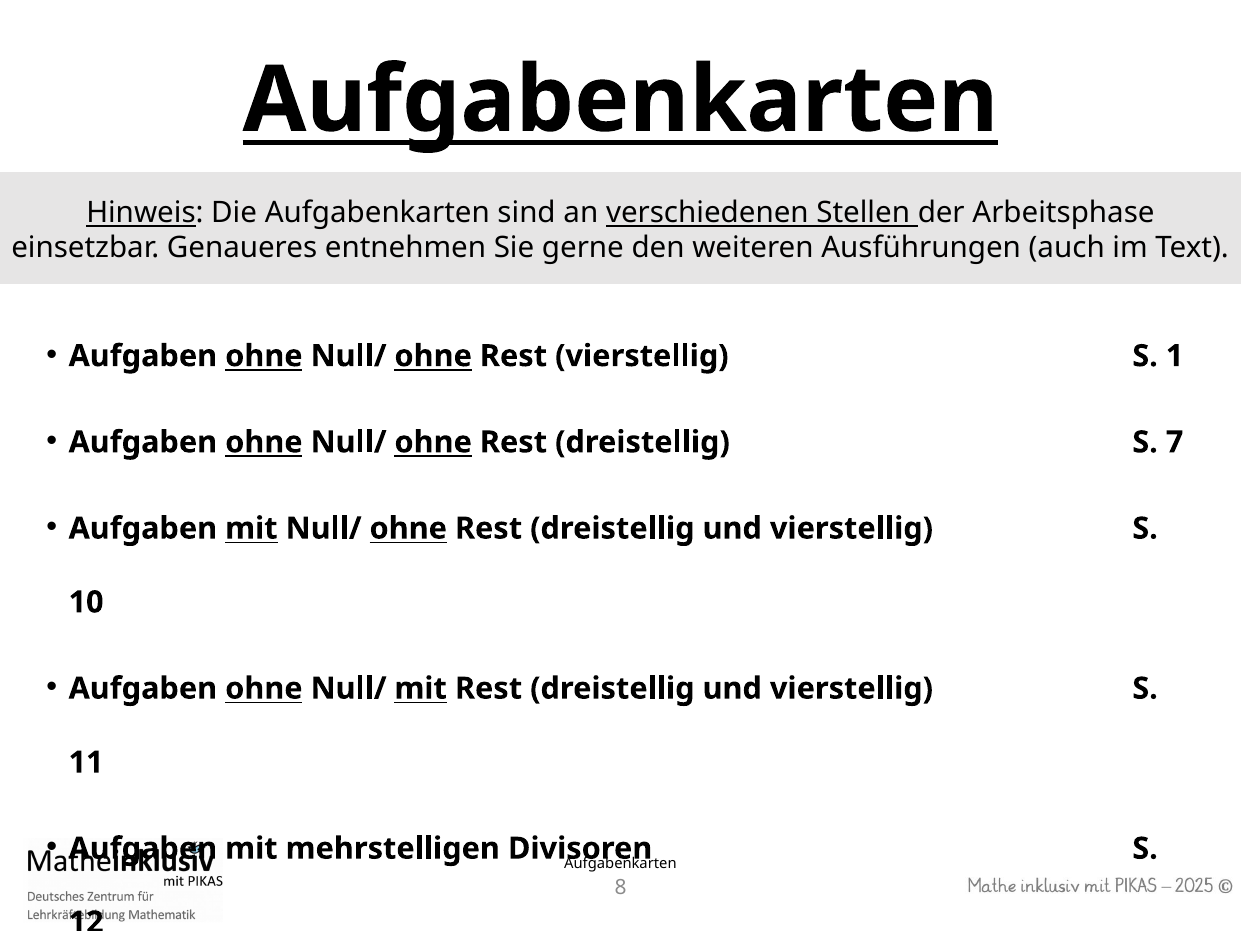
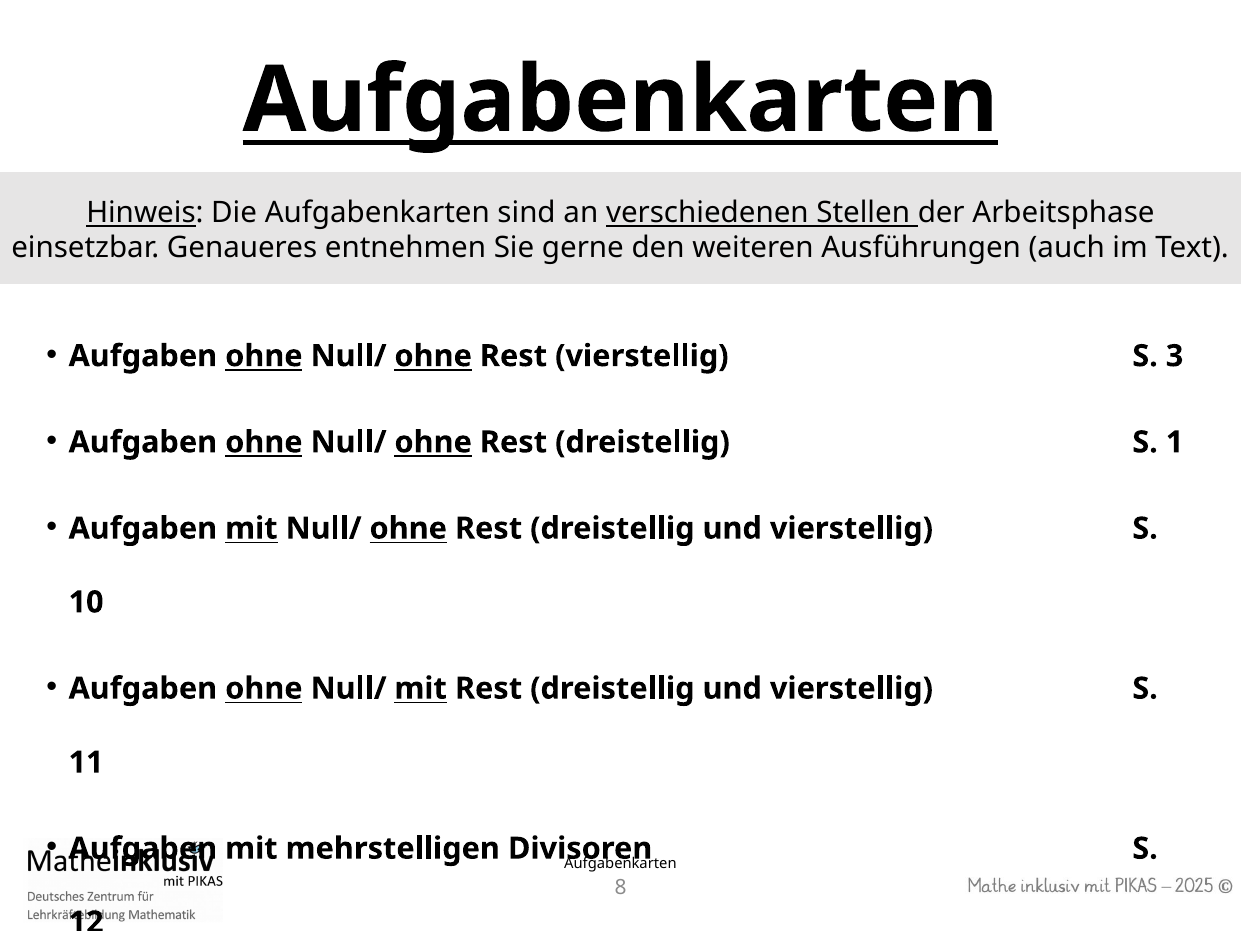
1: 1 -> 3
7: 7 -> 1
